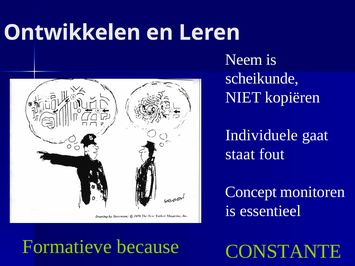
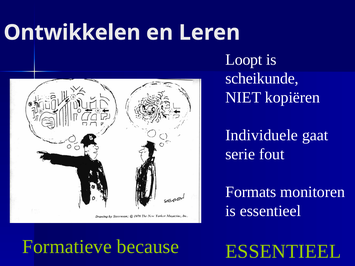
Neem: Neem -> Loopt
staat: staat -> serie
Concept: Concept -> Formats
CONSTANTE at (283, 252): CONSTANTE -> ESSENTIEEL
